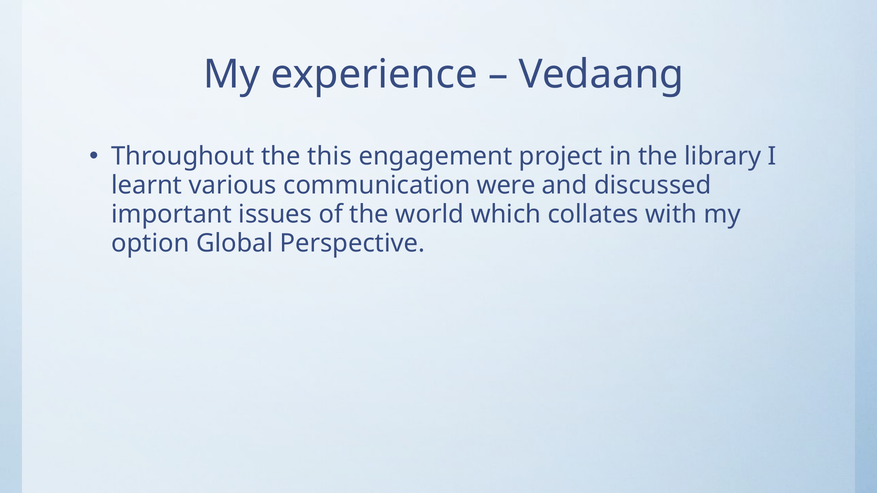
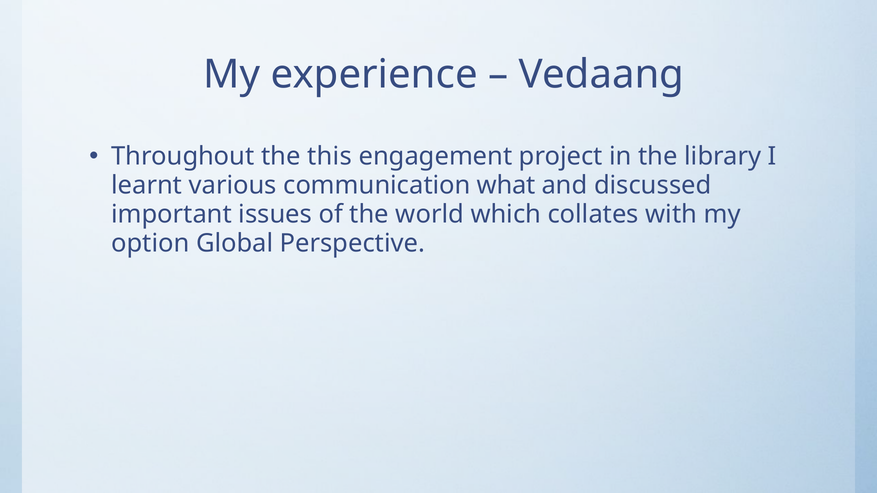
were: were -> what
